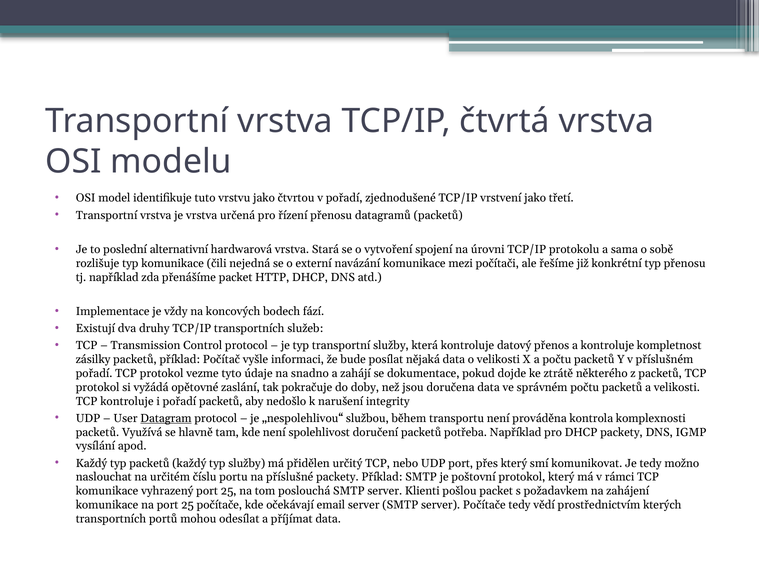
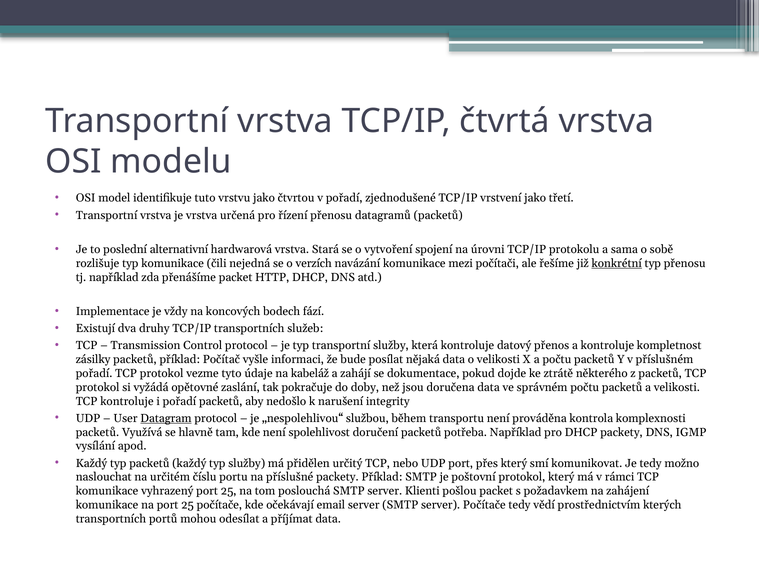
externí: externí -> verzích
konkrétní underline: none -> present
snadno: snadno -> kabeláž
